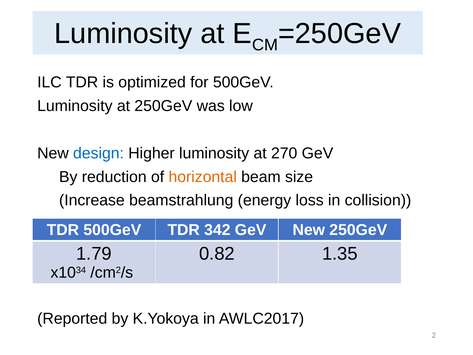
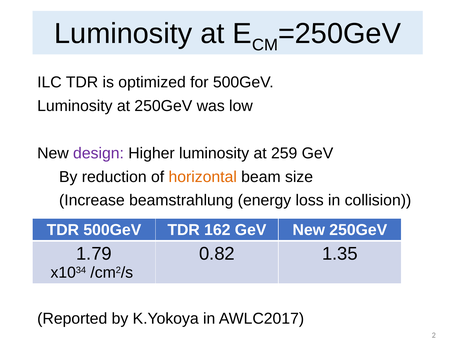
design colour: blue -> purple
270: 270 -> 259
342: 342 -> 162
